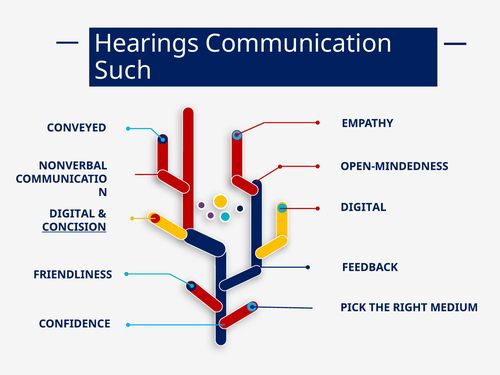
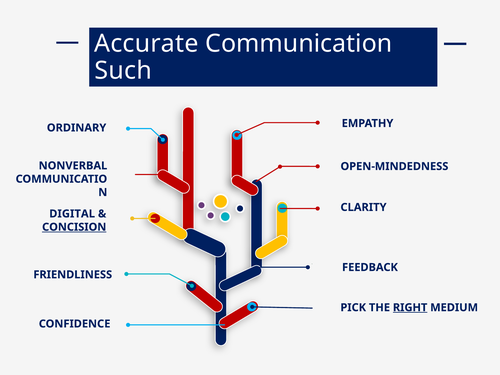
Hearings: Hearings -> Accurate
CONVEYED: CONVEYED -> ORDINARY
DIGITAL at (363, 207): DIGITAL -> CLARITY
RIGHT underline: none -> present
